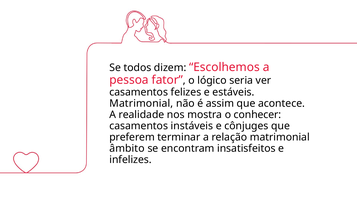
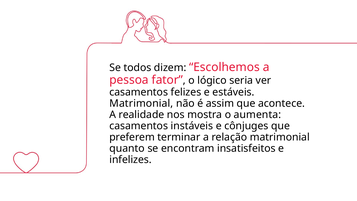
conhecer: conhecer -> aumenta
âmbito: âmbito -> quanto
